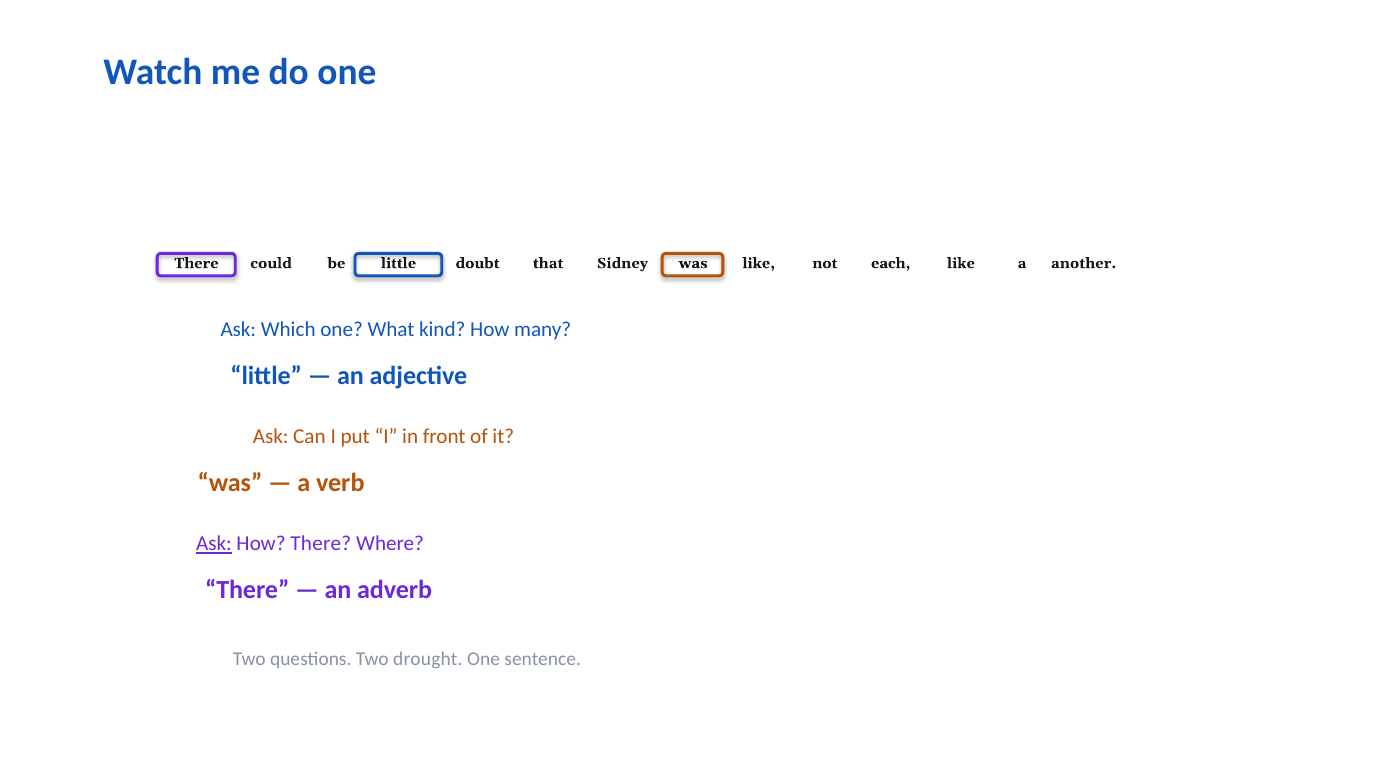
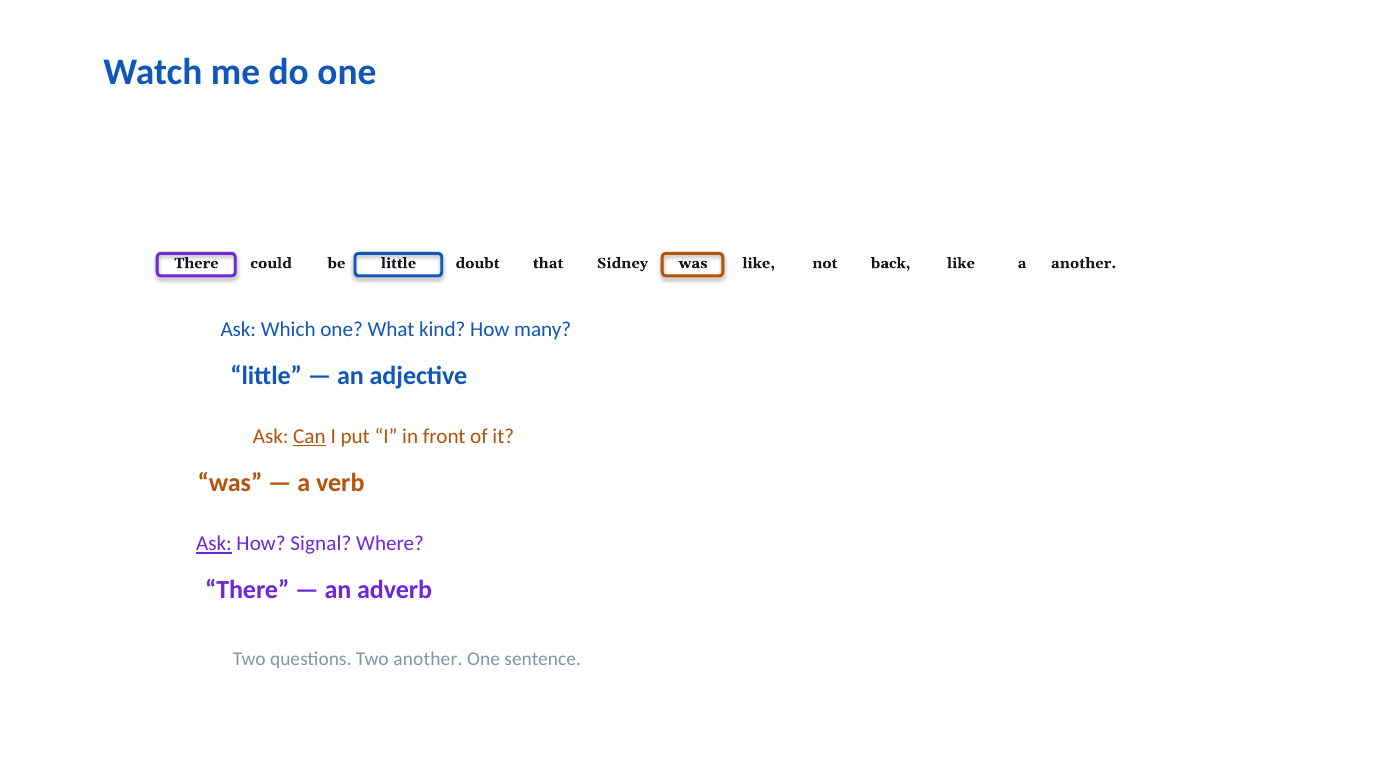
each: each -> back
Can underline: none -> present
How There: There -> Signal
Two drought: drought -> another
